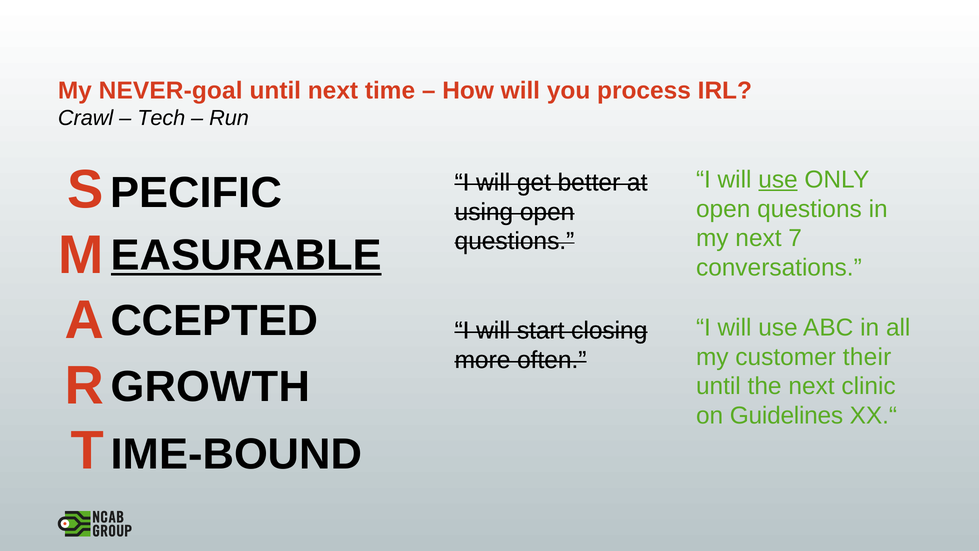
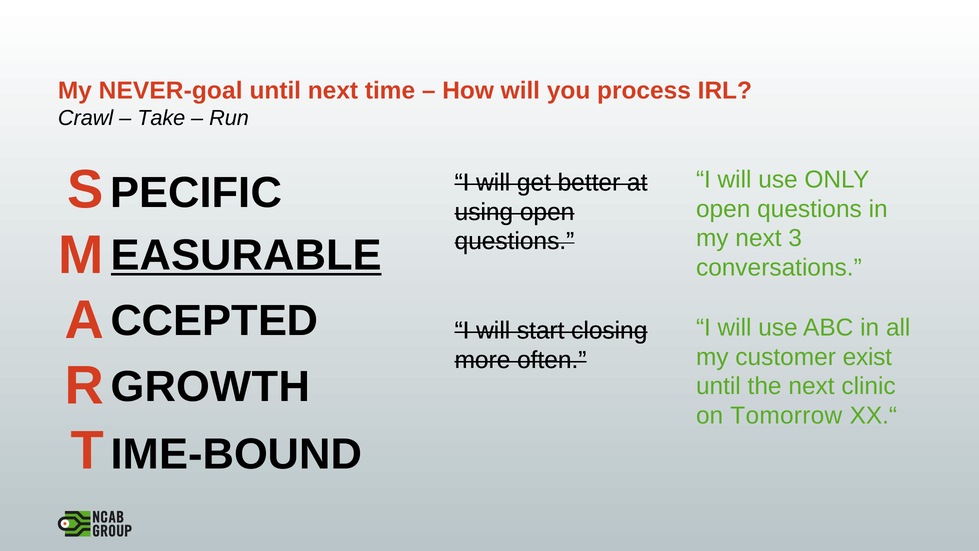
Tech: Tech -> Take
use at (778, 179) underline: present -> none
7: 7 -> 3
their: their -> exist
Guidelines: Guidelines -> Tomorrow
